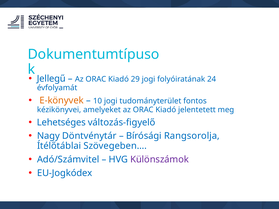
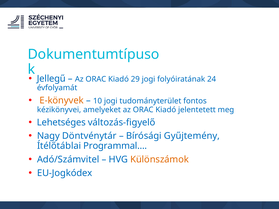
Rangsorolja: Rangsorolja -> Gyűjtemény
Szövegeben…: Szövegeben… -> Programmal…
Különszámok colour: purple -> orange
